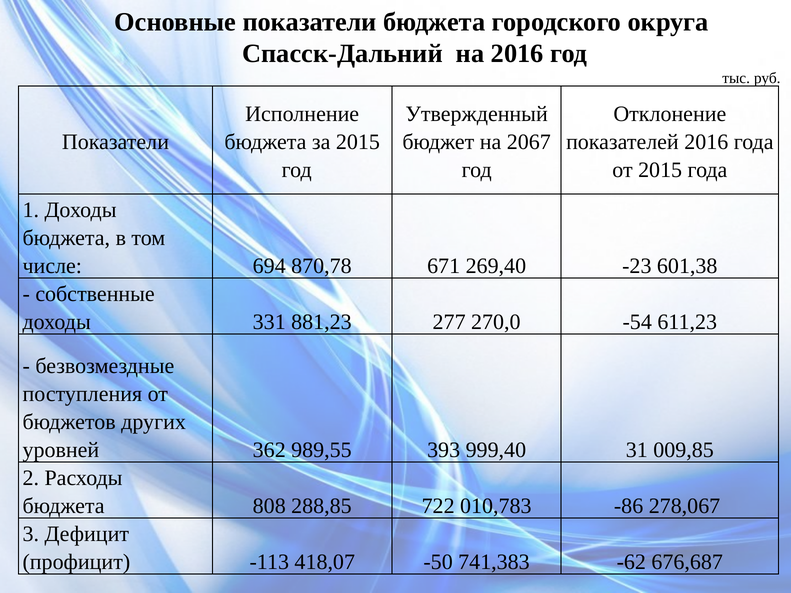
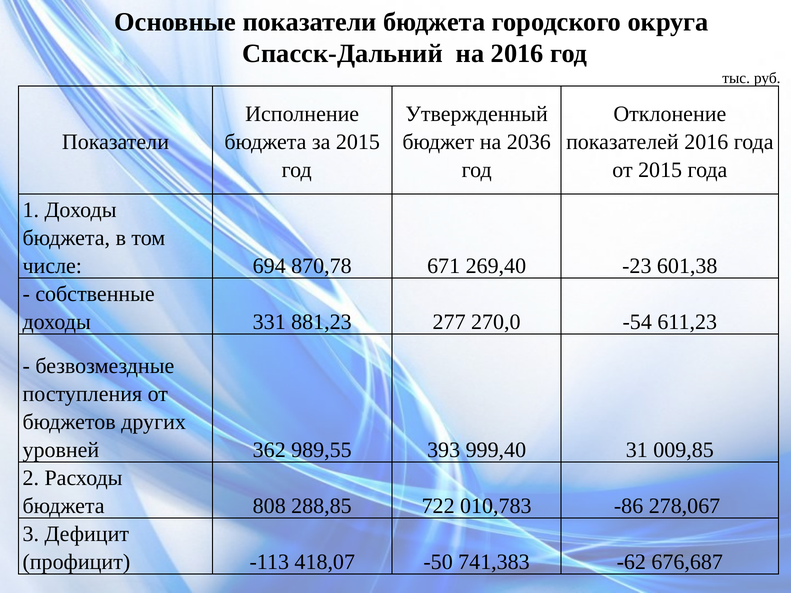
2067: 2067 -> 2036
